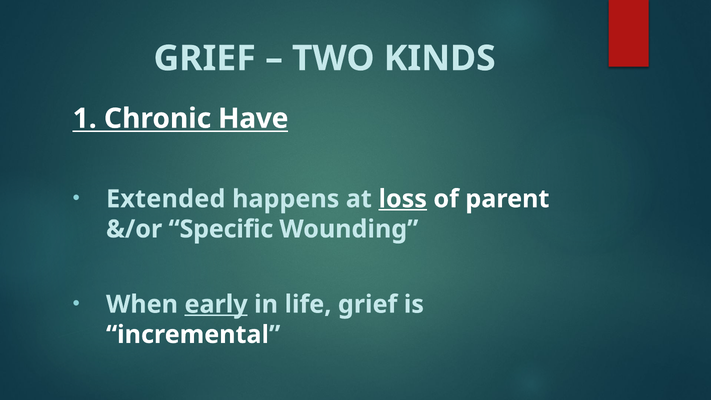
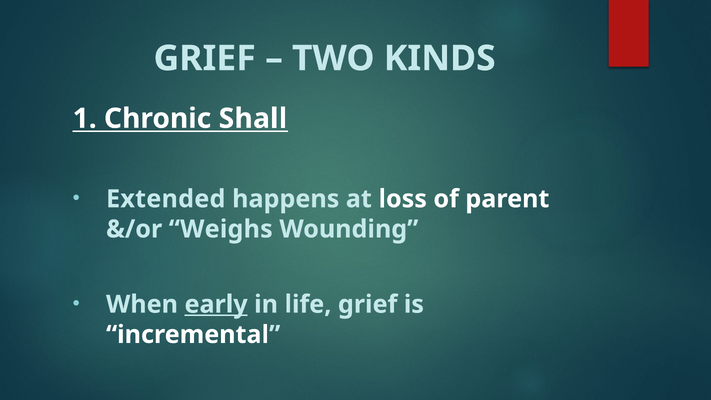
Have: Have -> Shall
loss underline: present -> none
Specific: Specific -> Weighs
